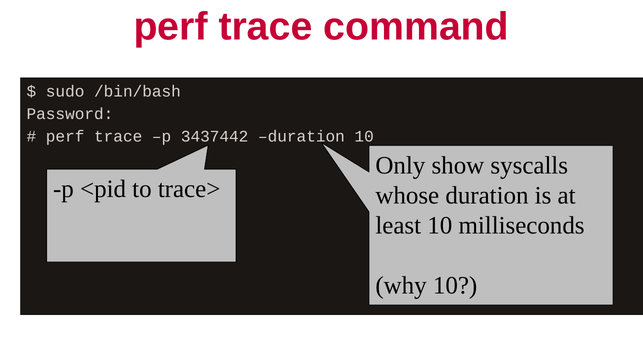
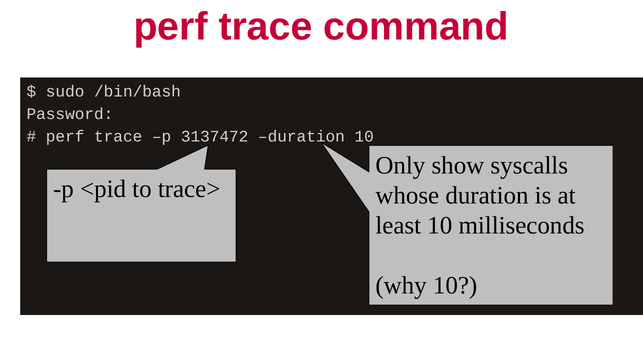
3437442: 3437442 -> 3137472
